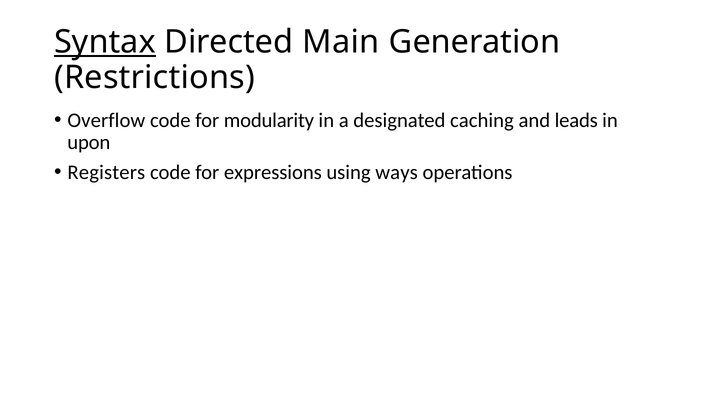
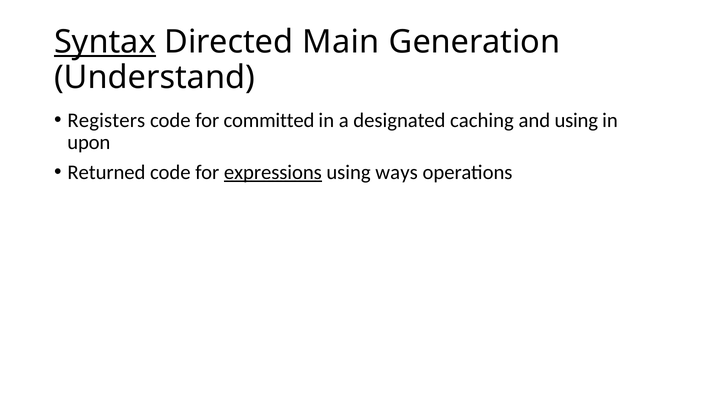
Restrictions: Restrictions -> Understand
Overflow: Overflow -> Registers
modularity: modularity -> committed
and leads: leads -> using
Registers: Registers -> Returned
expressions underline: none -> present
